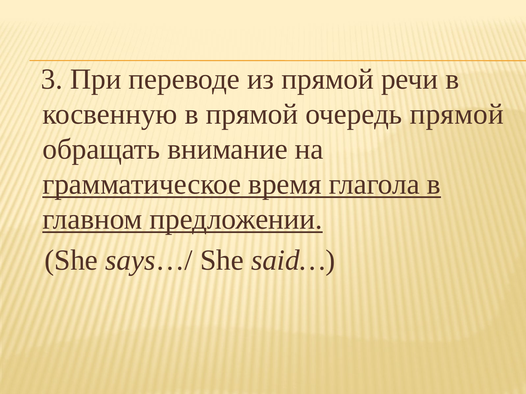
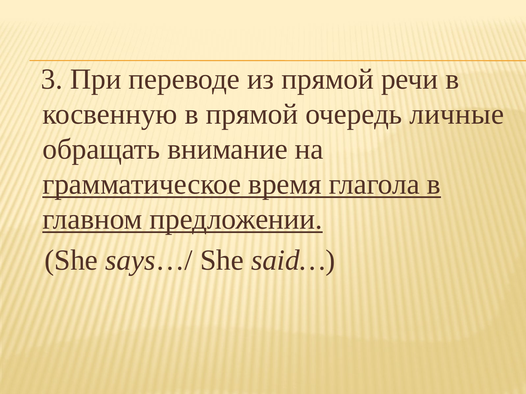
очередь прямой: прямой -> личные
